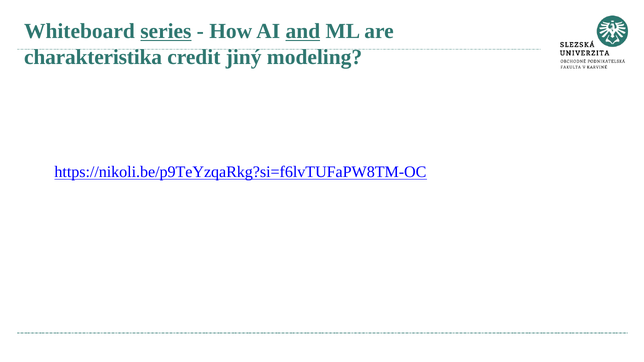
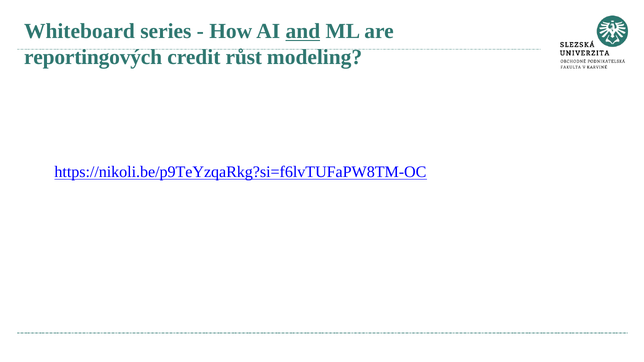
series underline: present -> none
charakteristika: charakteristika -> reportingových
jiný: jiný -> růst
